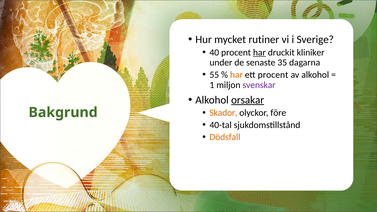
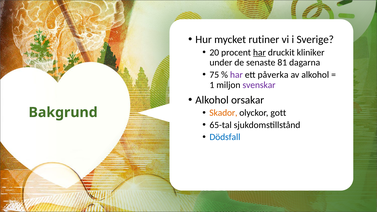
40: 40 -> 20
35: 35 -> 81
55: 55 -> 75
har at (236, 75) colour: orange -> purple
ett procent: procent -> påverka
orsakar underline: present -> none
före: före -> gott
40-tal: 40-tal -> 65-tal
Dödsfall colour: orange -> blue
